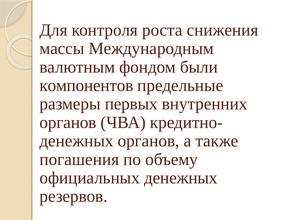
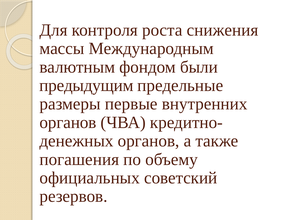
компонентов: компонентов -> предыдущим
первых: первых -> первые
официальных денежных: денежных -> советский
